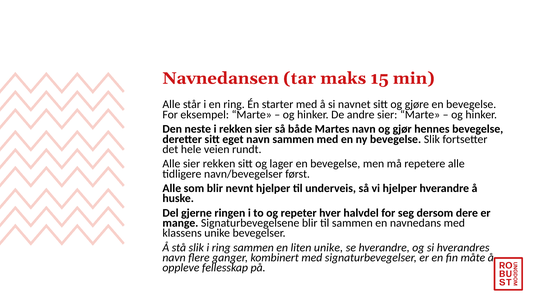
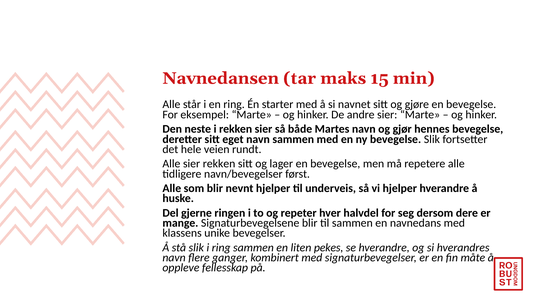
liten unike: unike -> pekes
